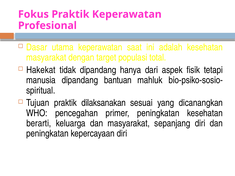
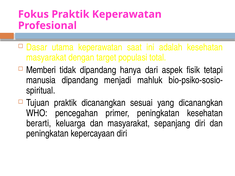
Hakekat: Hakekat -> Memberi
bantuan: bantuan -> menjadi
praktik dilaksanakan: dilaksanakan -> dicanangkan
